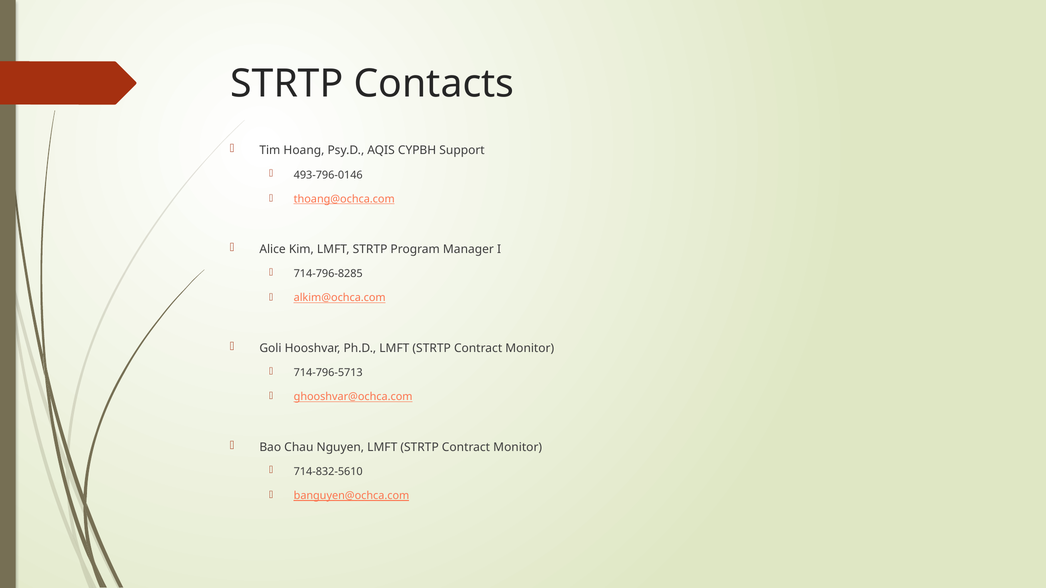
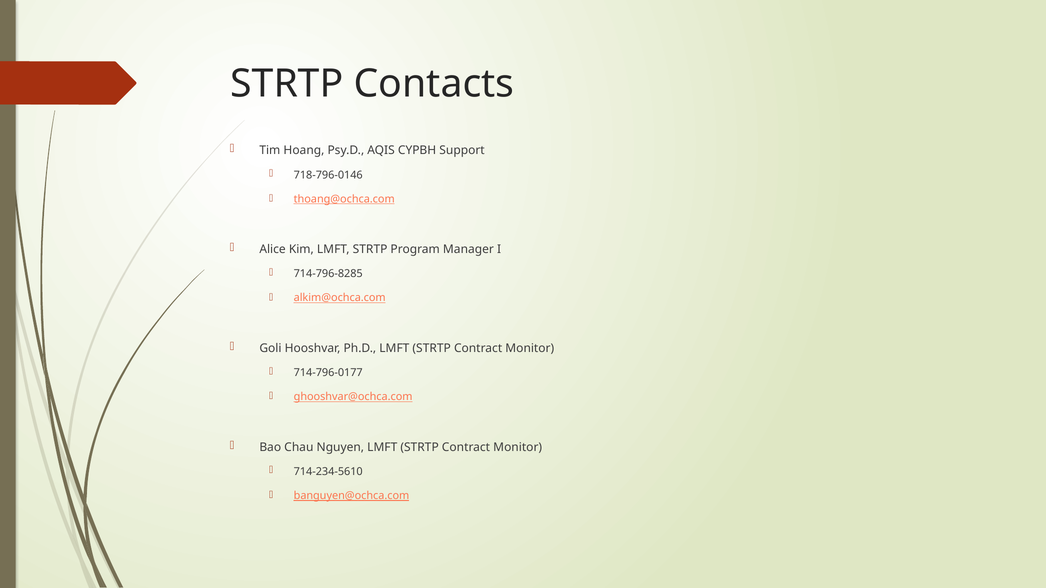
493-796-0146: 493-796-0146 -> 718-796-0146
714-796-5713: 714-796-5713 -> 714-796-0177
714-832-5610: 714-832-5610 -> 714-234-5610
